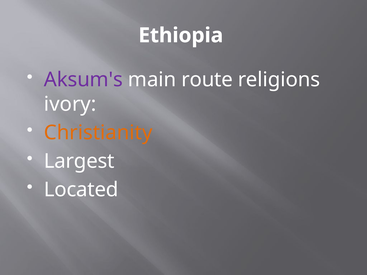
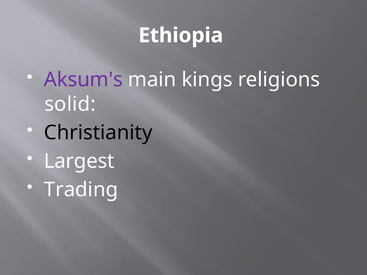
route: route -> kings
ivory: ivory -> solid
Christianity colour: orange -> black
Located: Located -> Trading
